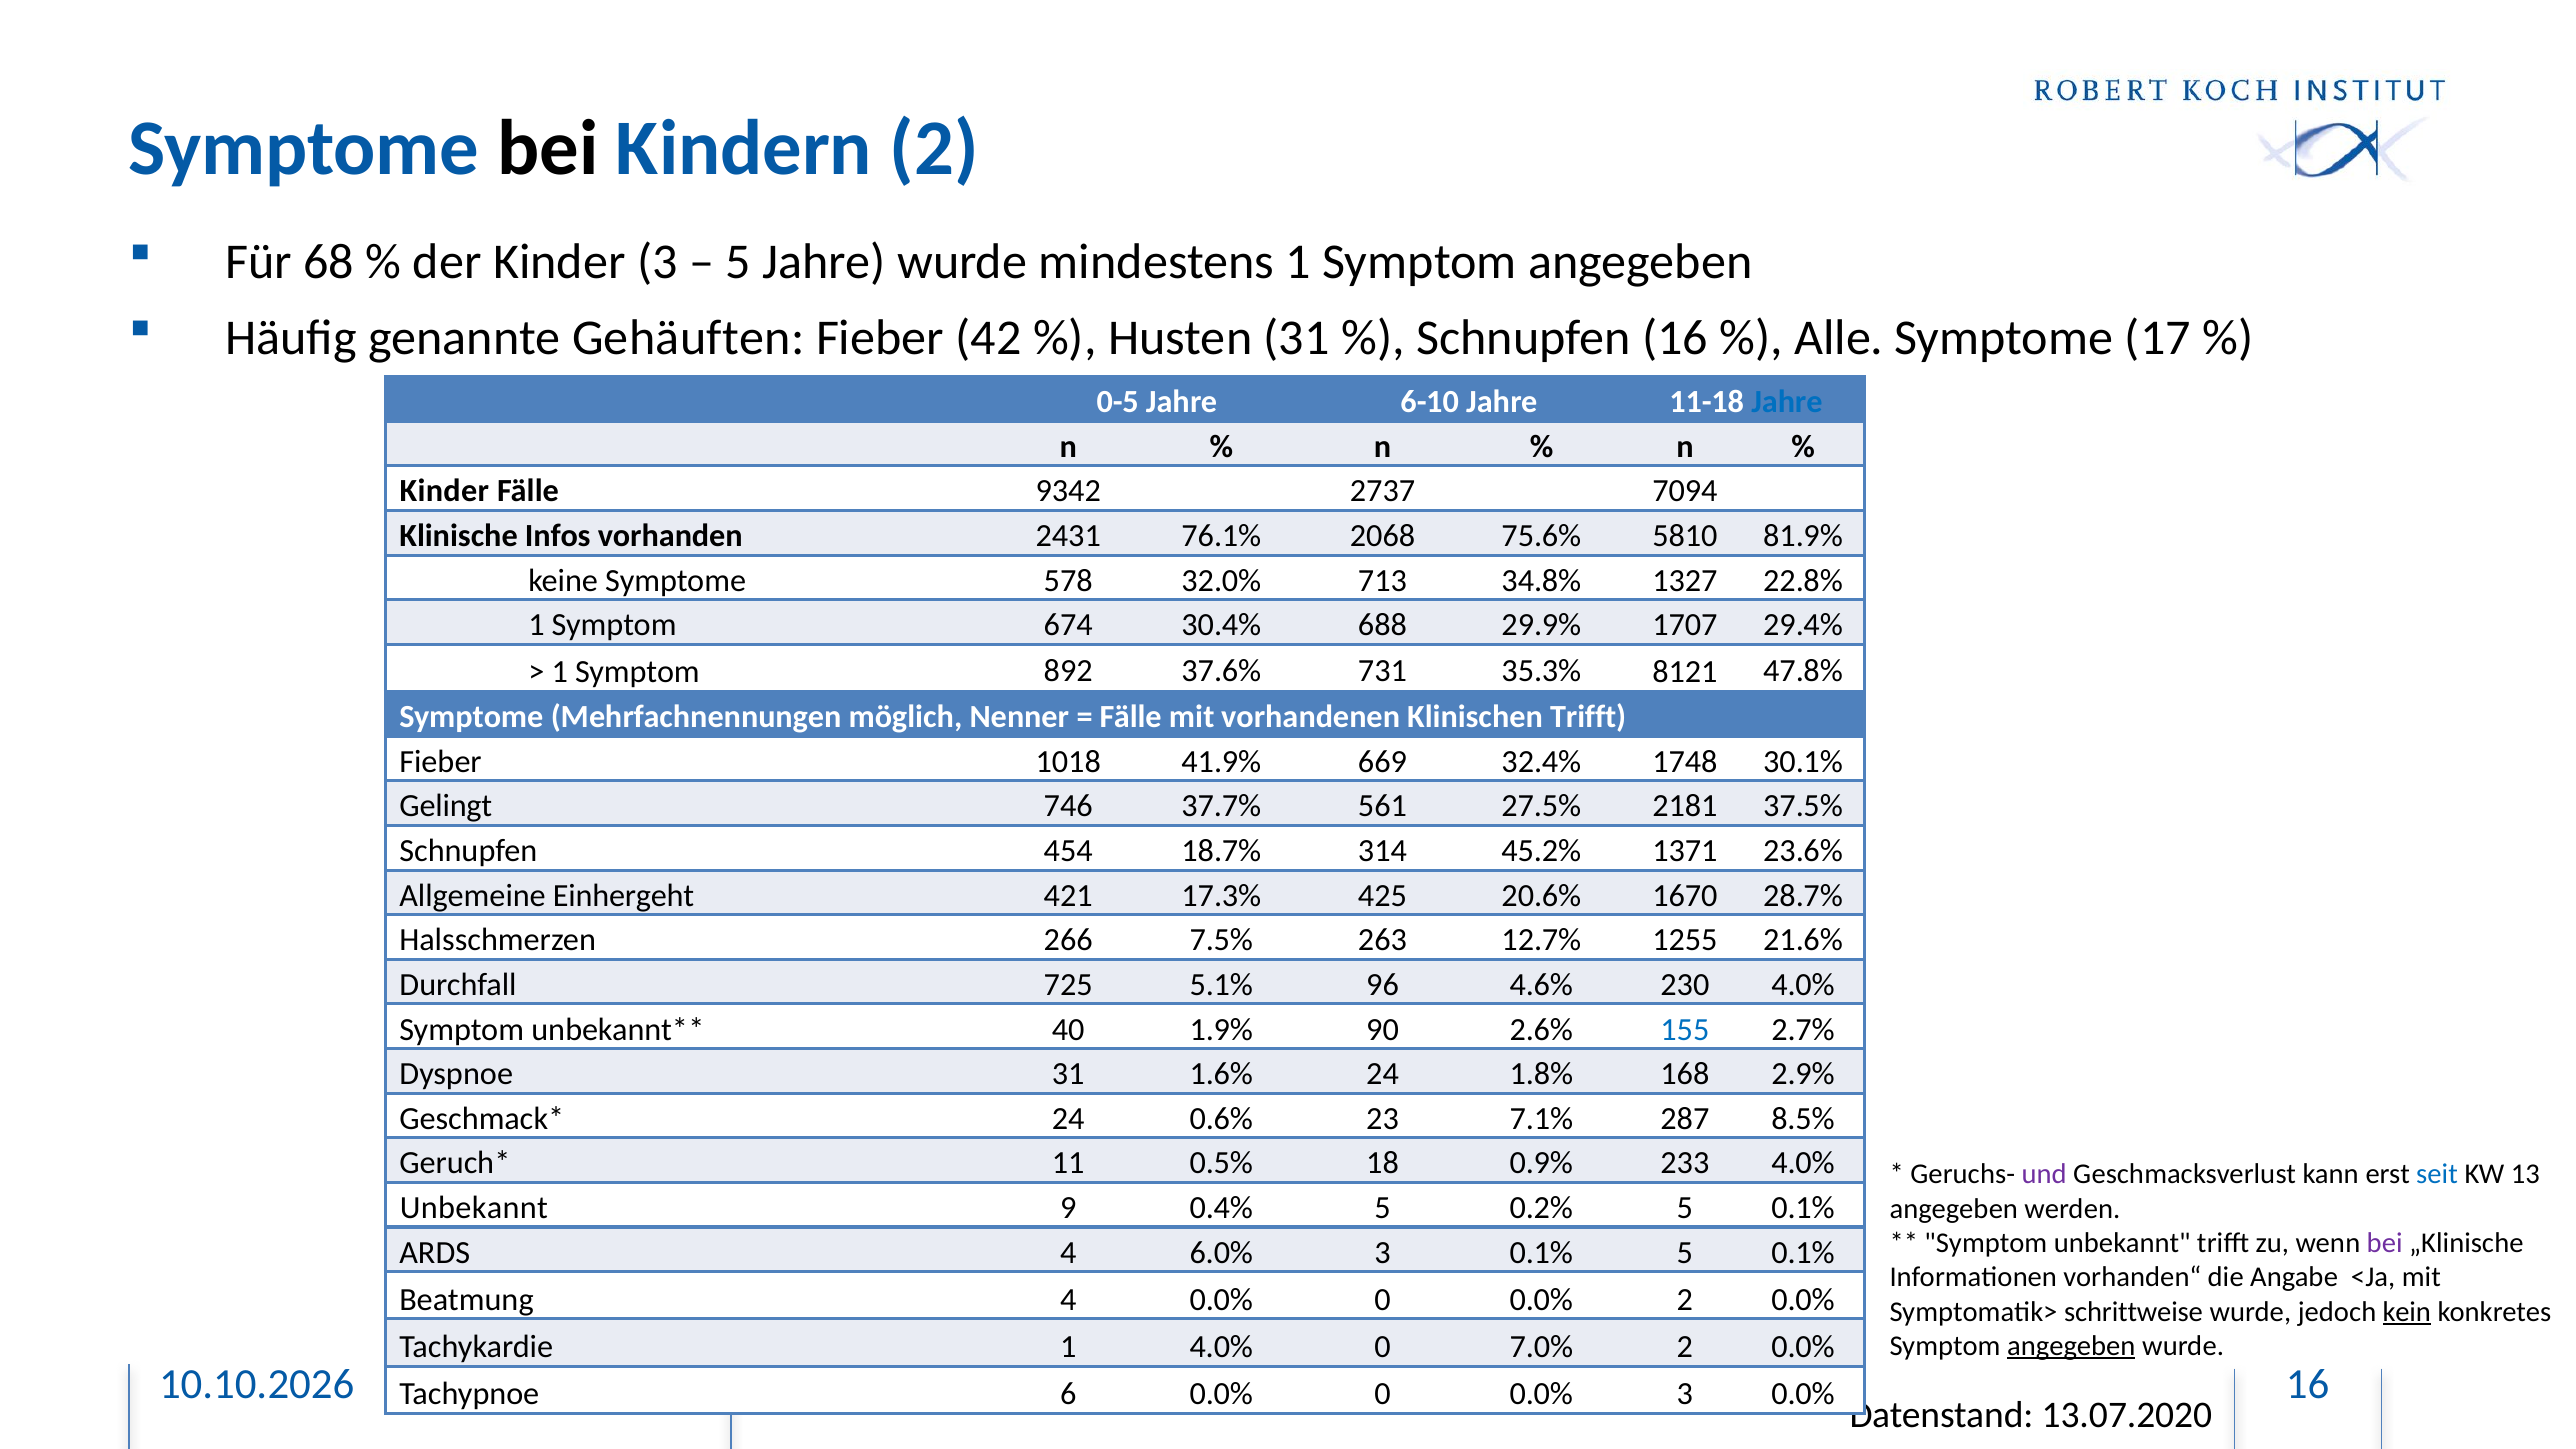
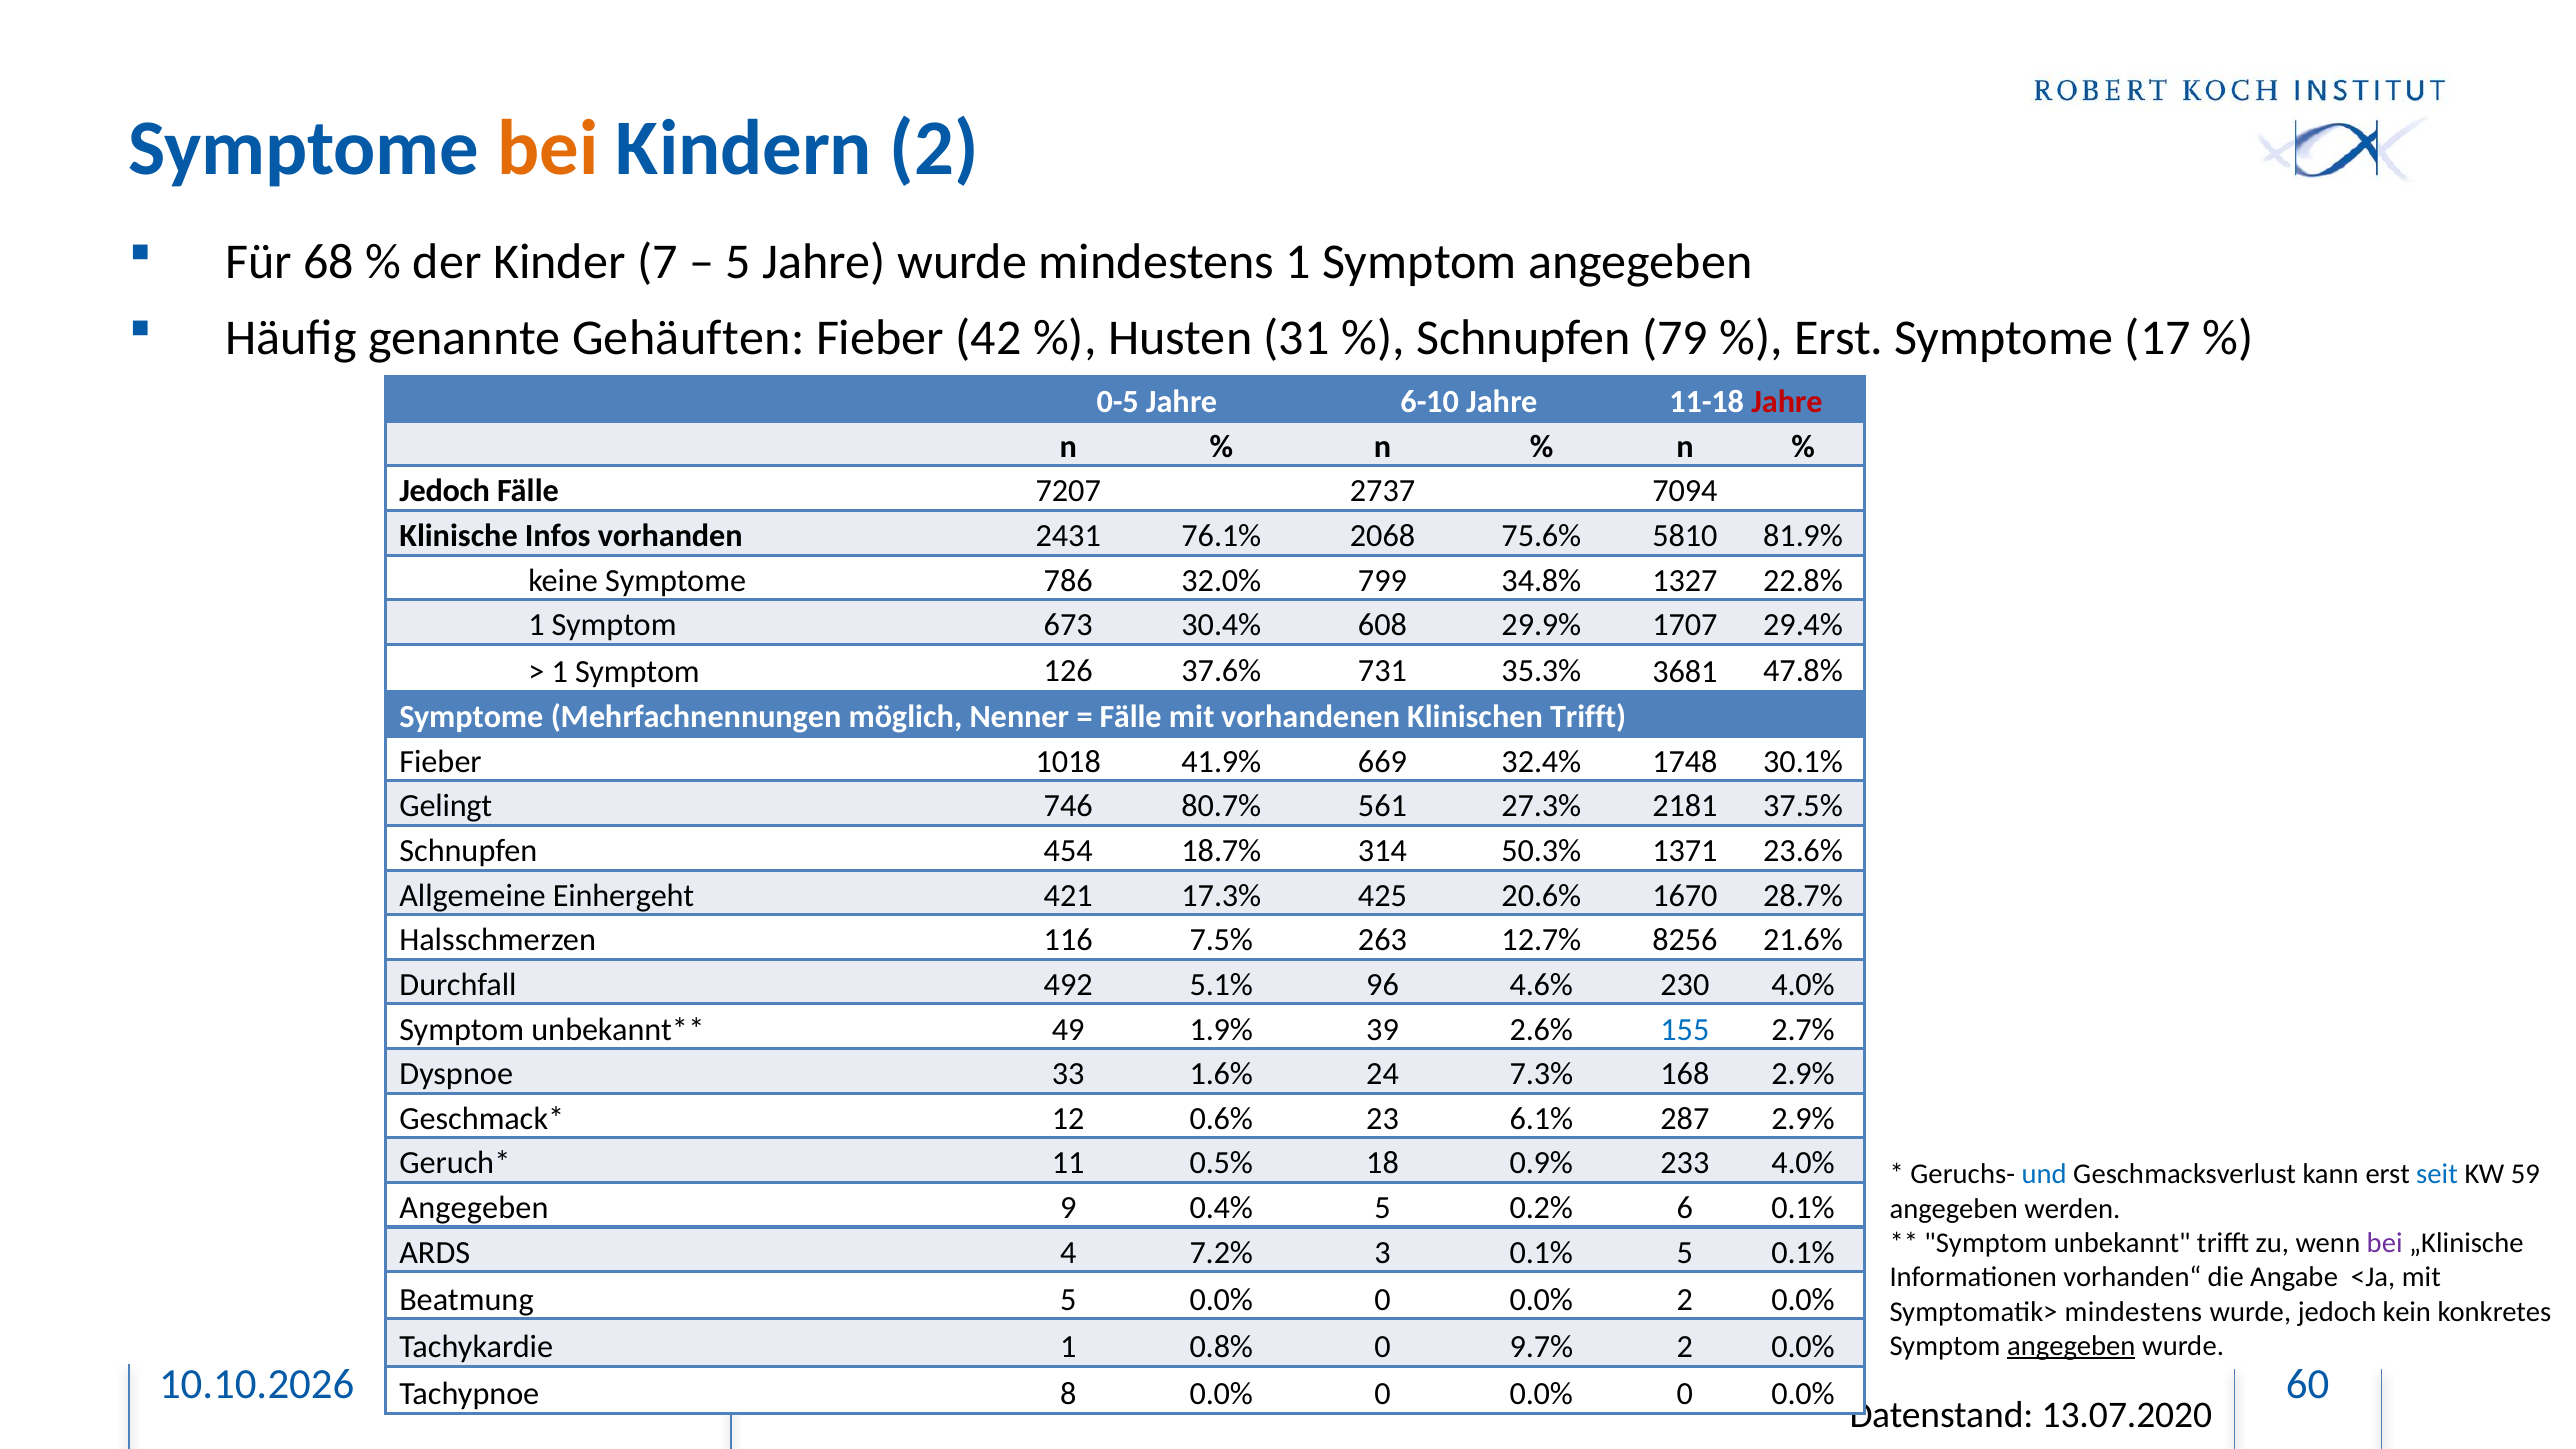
bei at (548, 149) colour: black -> orange
Kinder 3: 3 -> 7
Schnupfen 16: 16 -> 79
Alle at (1839, 338): Alle -> Erst
Jahre at (1787, 402) colour: blue -> red
Kinder at (444, 491): Kinder -> Jedoch
9342: 9342 -> 7207
578: 578 -> 786
713: 713 -> 799
674: 674 -> 673
688: 688 -> 608
892: 892 -> 126
8121: 8121 -> 3681
37.7%: 37.7% -> 80.7%
27.5%: 27.5% -> 27.3%
45.2%: 45.2% -> 50.3%
266: 266 -> 116
1255: 1255 -> 8256
725: 725 -> 492
40: 40 -> 49
90: 90 -> 39
Dyspnoe 31: 31 -> 33
1.8%: 1.8% -> 7.3%
24 at (1068, 1119): 24 -> 12
7.1%: 7.1% -> 6.1%
287 8.5%: 8.5% -> 2.9%
und colour: purple -> blue
13: 13 -> 59
Unbekannt at (474, 1208): Unbekannt -> Angegeben
0.2% 5: 5 -> 6
6.0%: 6.0% -> 7.2%
Beatmung 4: 4 -> 5
Symptomatik> schrittweise: schrittweise -> mindestens
kein underline: present -> none
1 4.0%: 4.0% -> 0.8%
7.0%: 7.0% -> 9.7%
16 at (2308, 1384): 16 -> 60
6: 6 -> 8
0 0.0% 3: 3 -> 0
